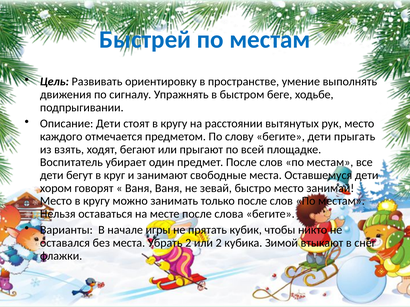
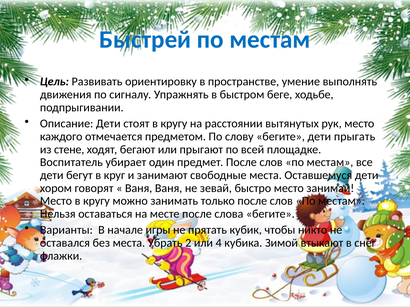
взять: взять -> стене
или 2: 2 -> 4
